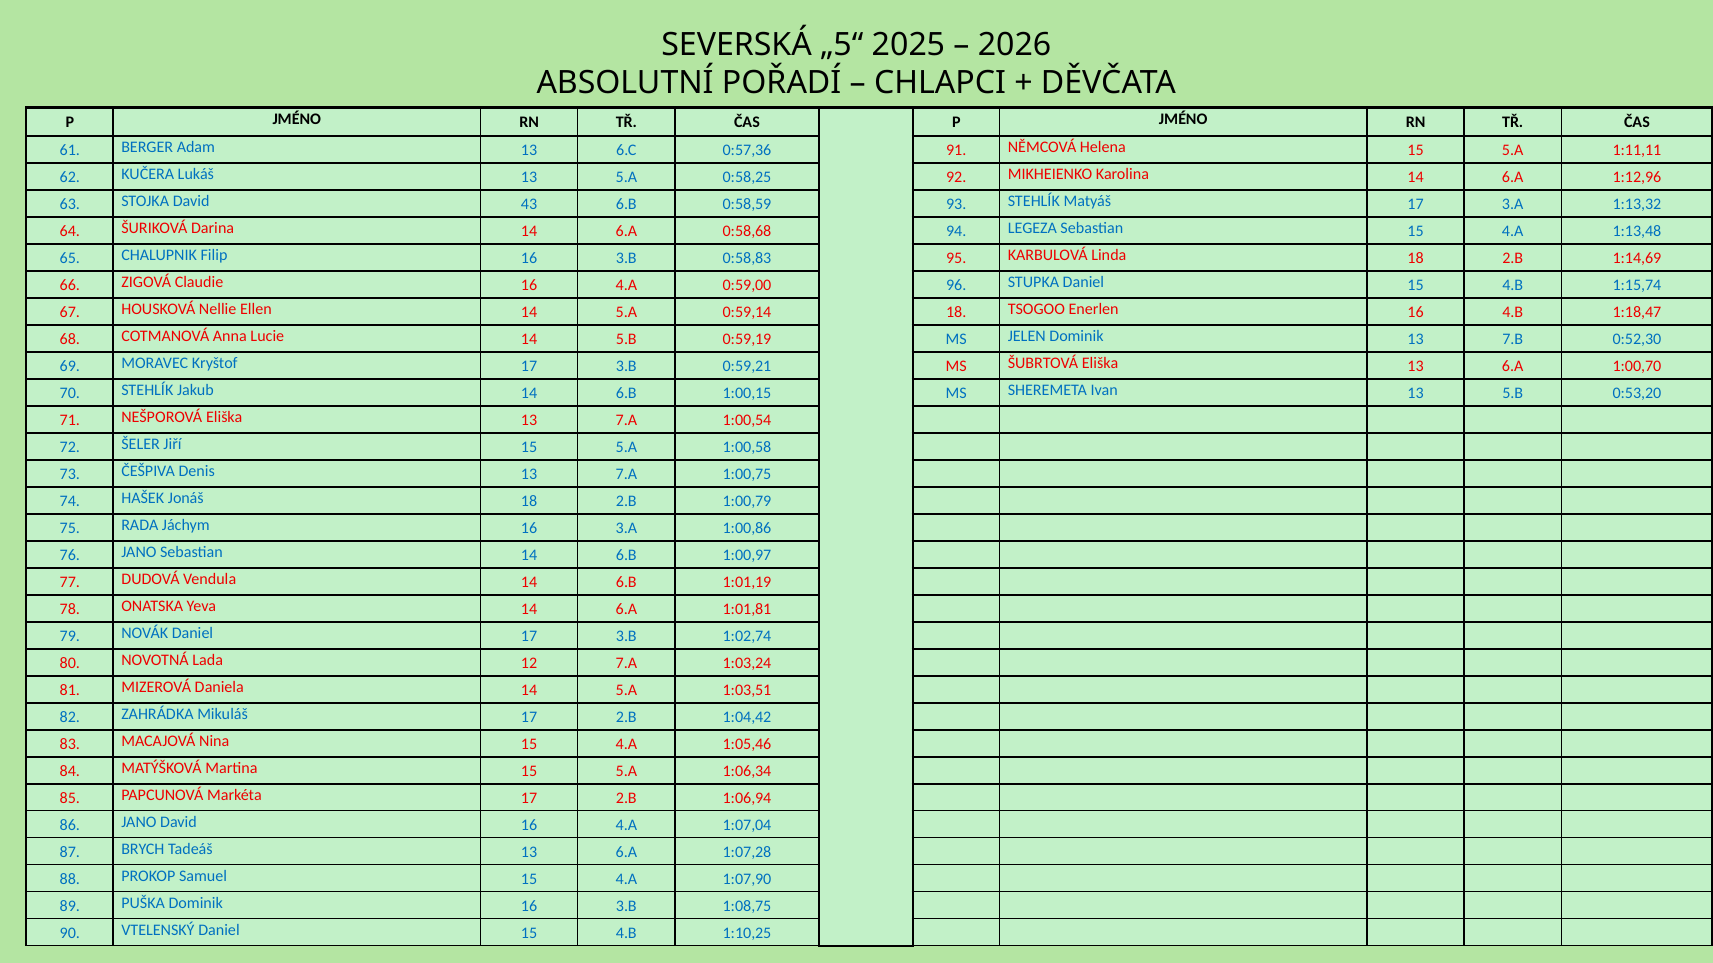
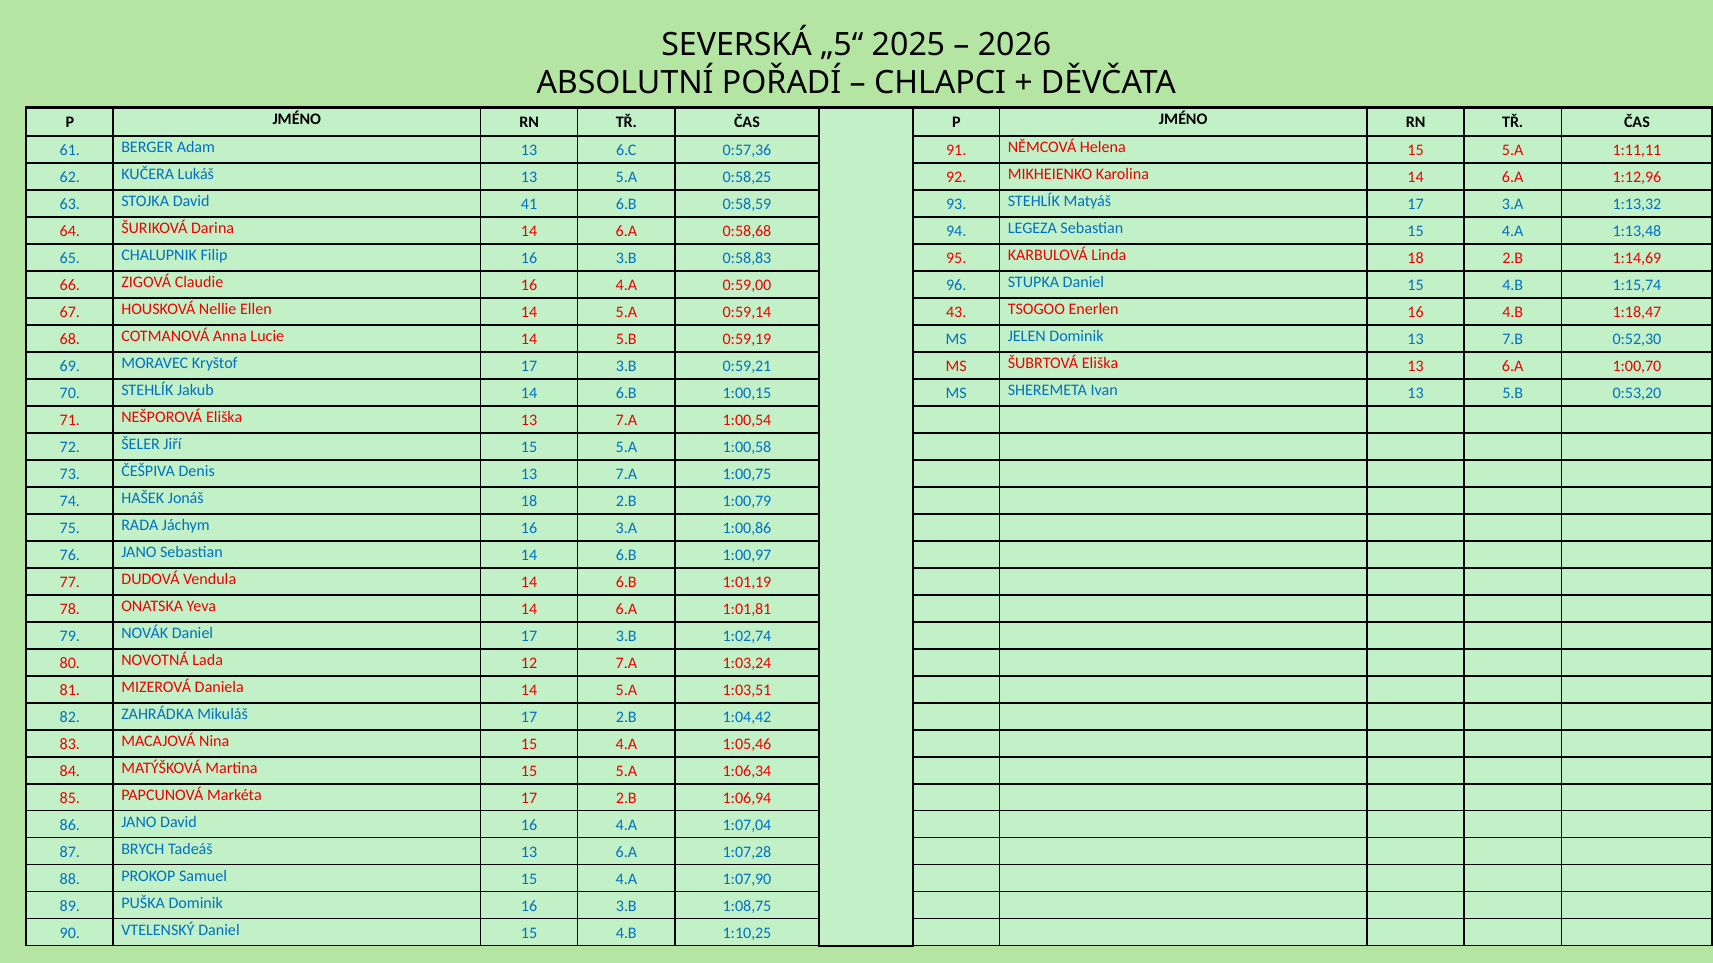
43: 43 -> 41
0:59,14 18: 18 -> 43
